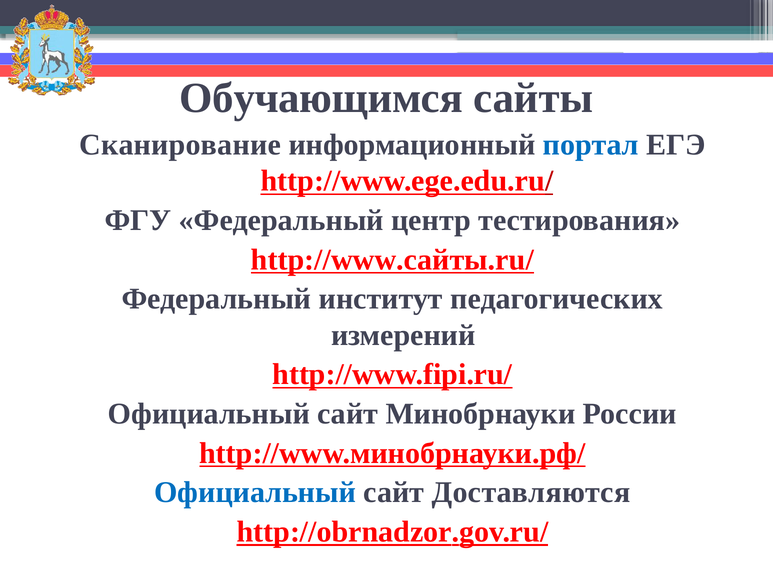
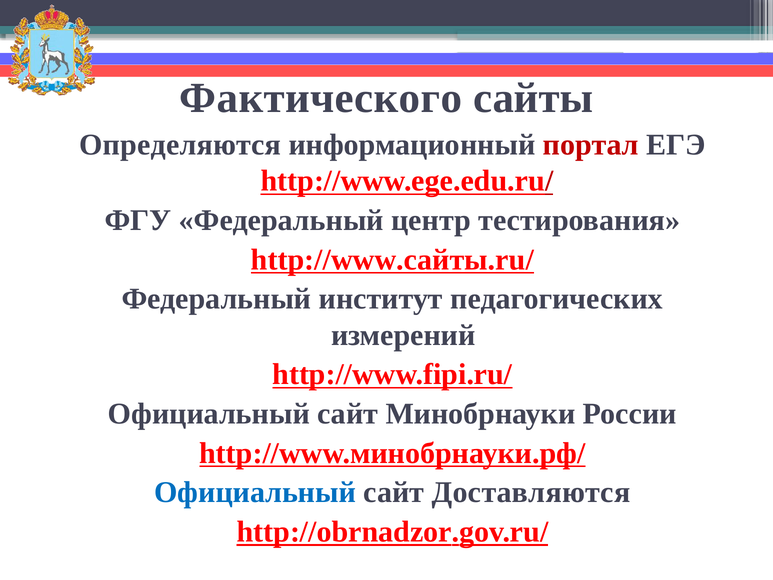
Обучающимся: Обучающимся -> Фактического
Сканирование: Сканирование -> Определяются
портал colour: blue -> red
